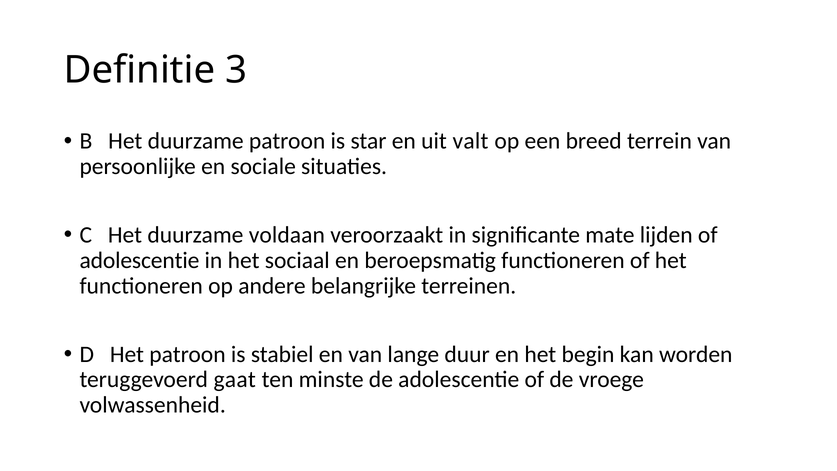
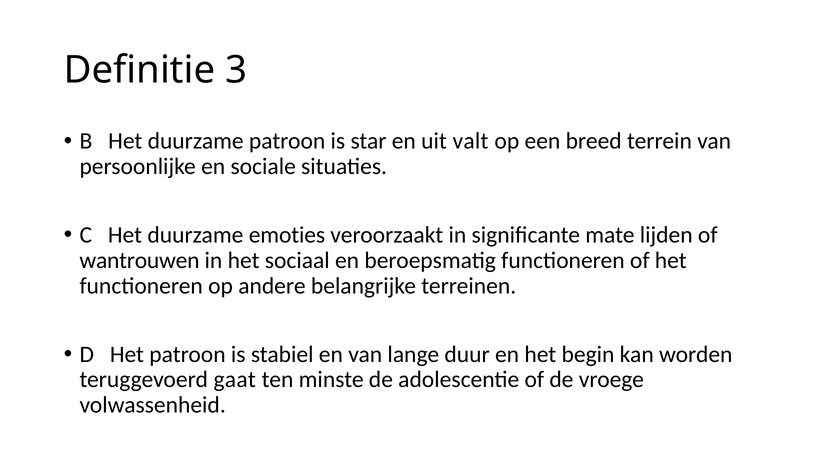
voldaan: voldaan -> emoties
adolescentie at (139, 260): adolescentie -> wantrouwen
